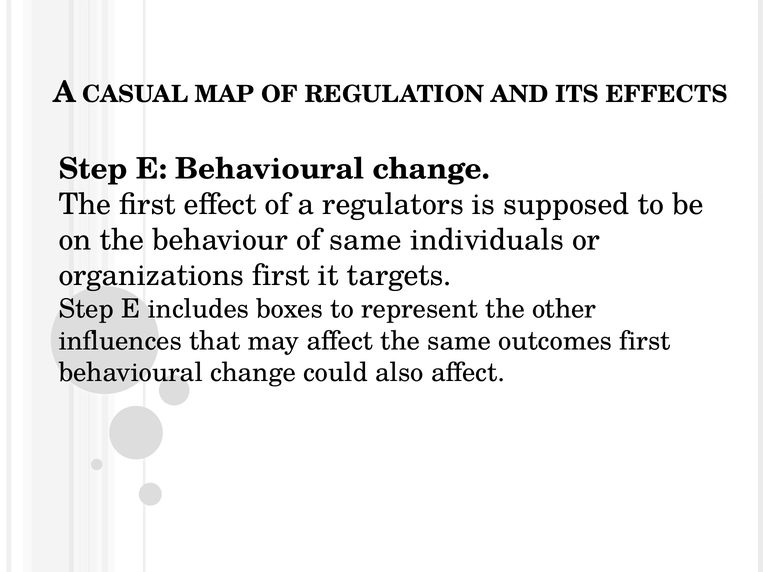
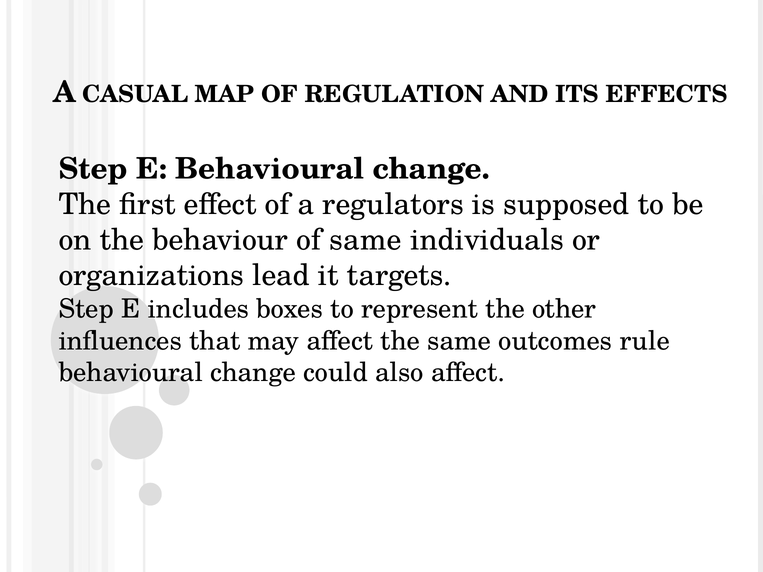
organizations first: first -> lead
outcomes first: first -> rule
